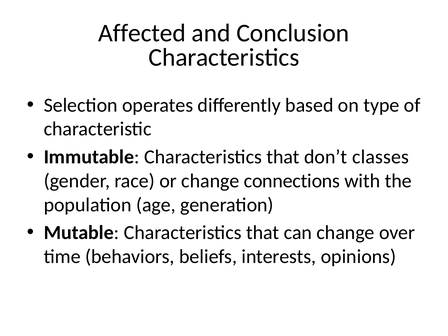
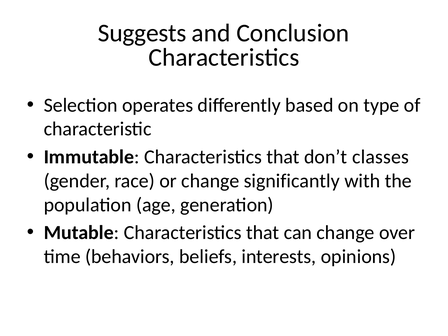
Affected: Affected -> Suggests
connections: connections -> significantly
